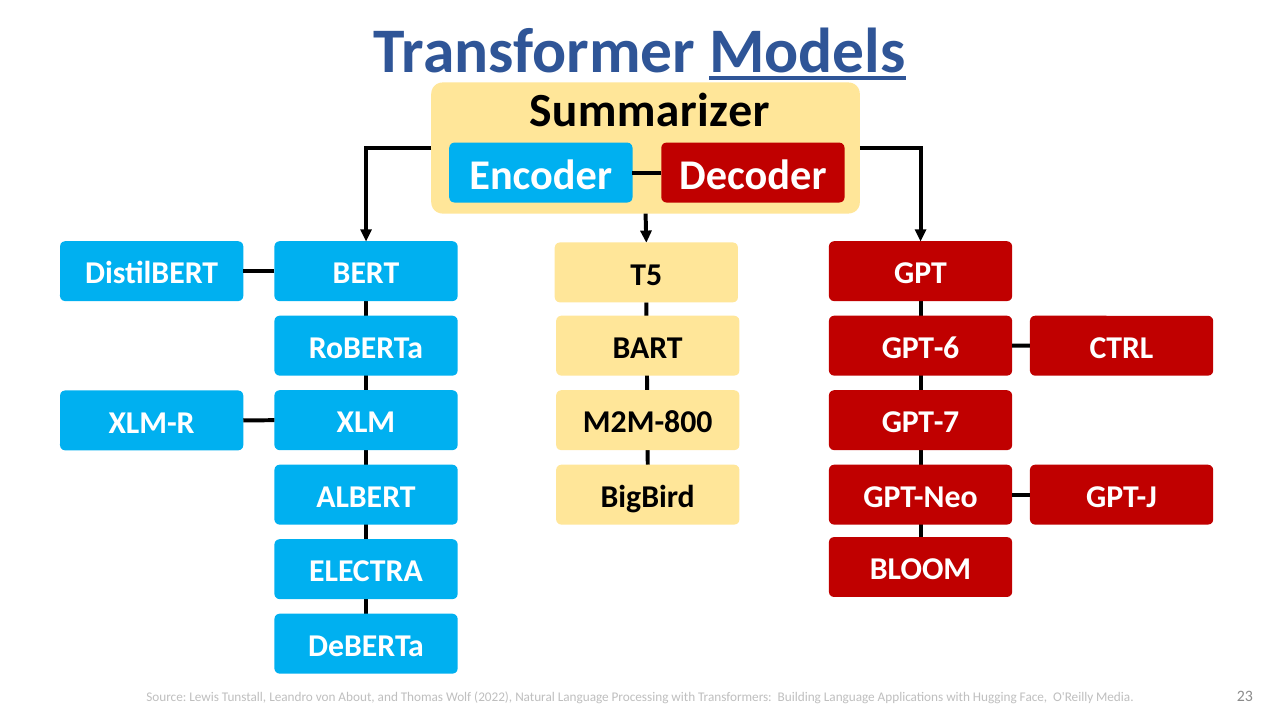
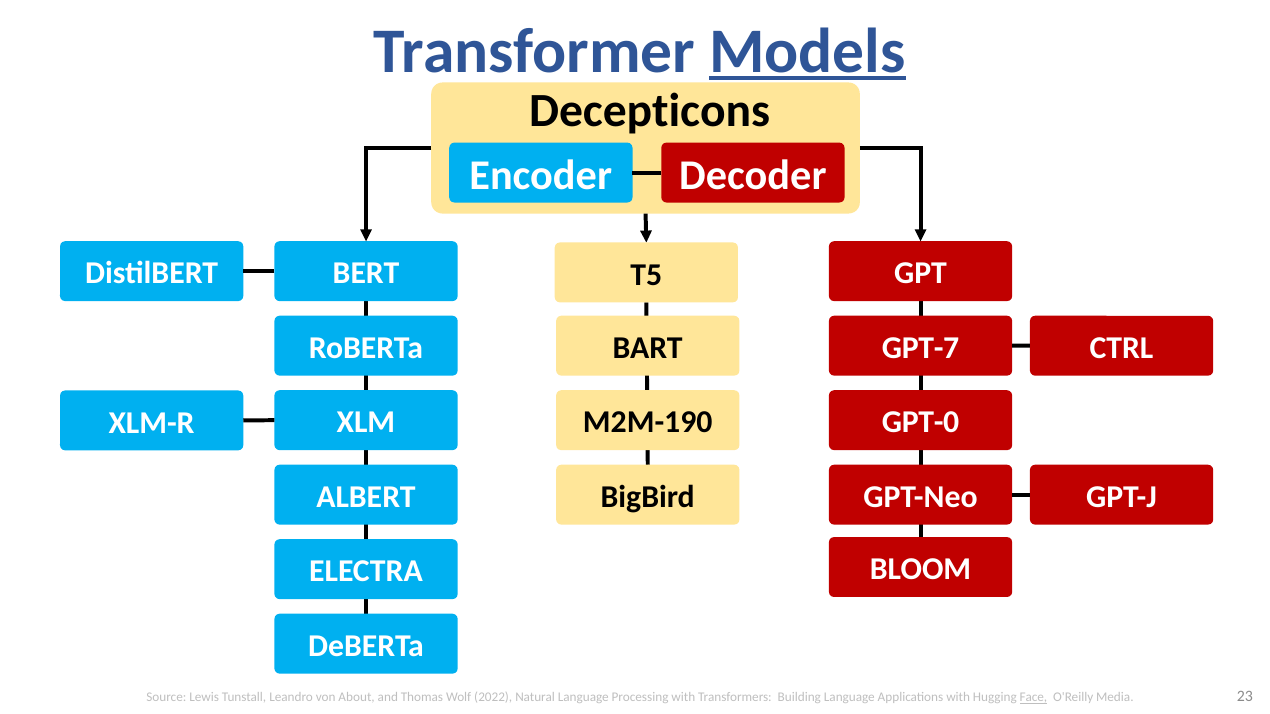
Summarizer: Summarizer -> Decepticons
GPT-6: GPT-6 -> GPT-7
M2M-800: M2M-800 -> M2M-190
GPT-7: GPT-7 -> GPT-0
Face underline: none -> present
